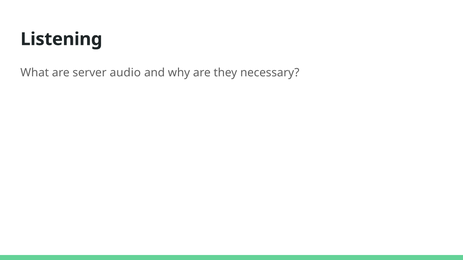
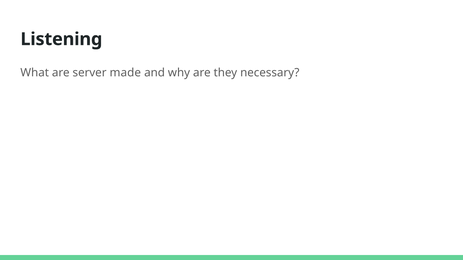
audio: audio -> made
